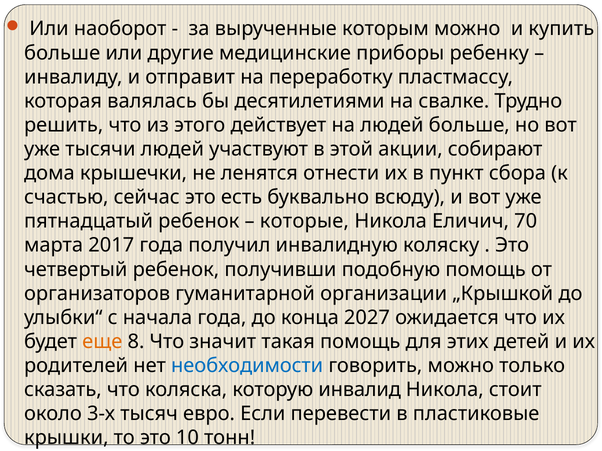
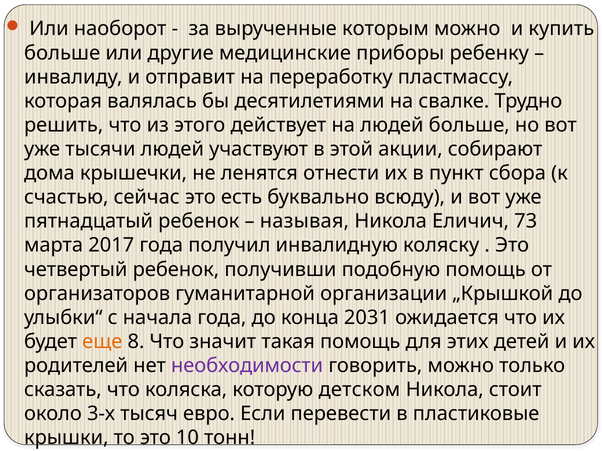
которые: которые -> называя
70: 70 -> 73
2027: 2027 -> 2031
необходимости colour: blue -> purple
инвалид: инвалид -> детском
